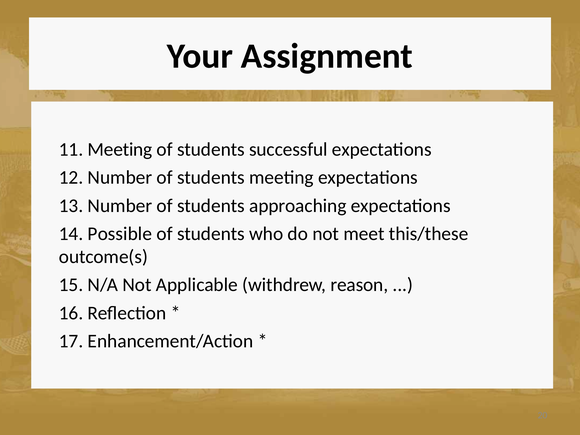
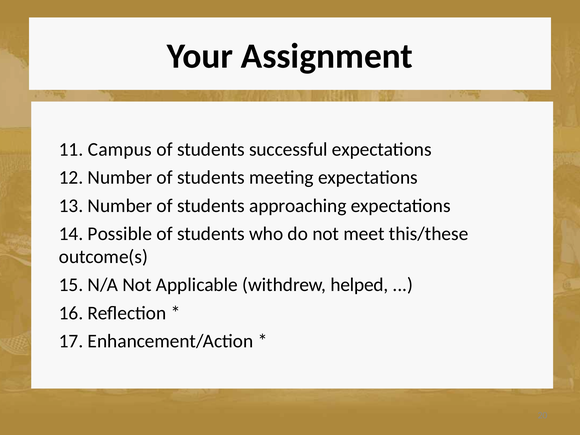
11 Meeting: Meeting -> Campus
reason: reason -> helped
